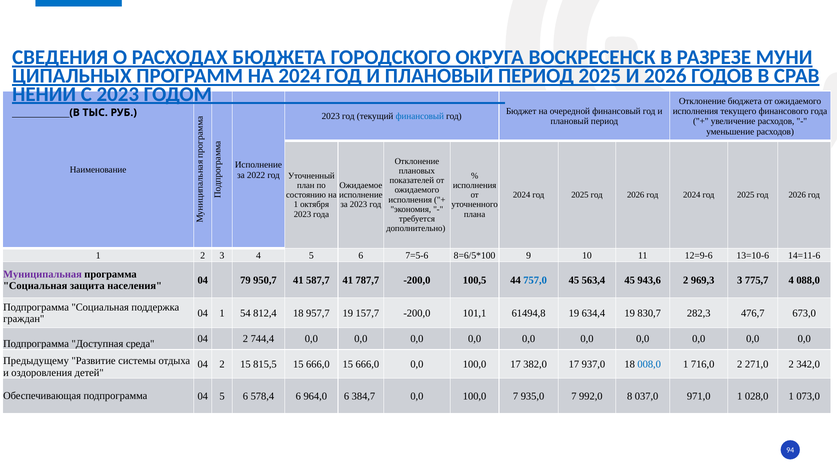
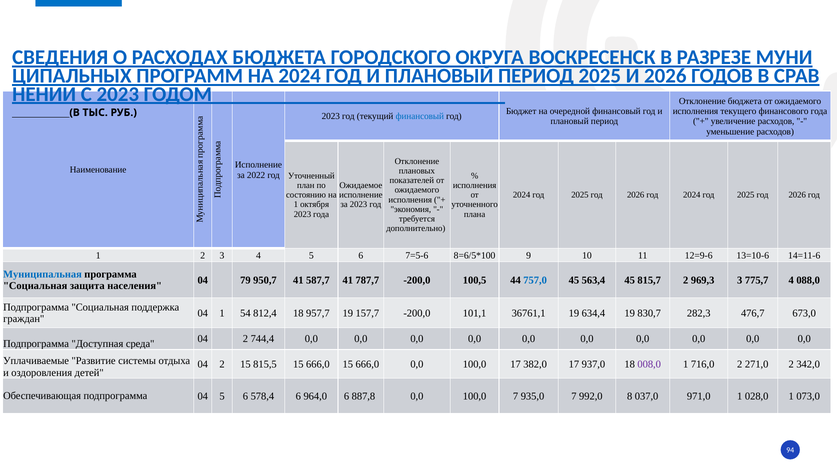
Муниципальная colour: purple -> blue
943,6: 943,6 -> 815,7
61494,8: 61494,8 -> 36761,1
Предыдущему: Предыдущему -> Уплачиваемые
008,0 colour: blue -> purple
384,7: 384,7 -> 887,8
